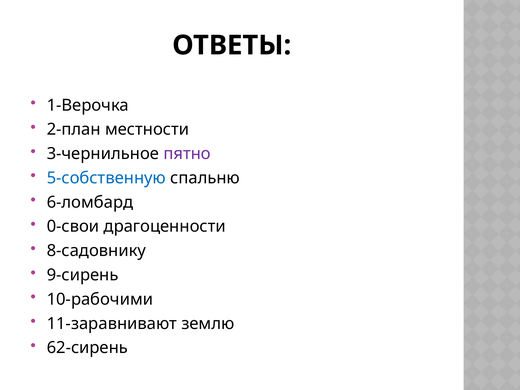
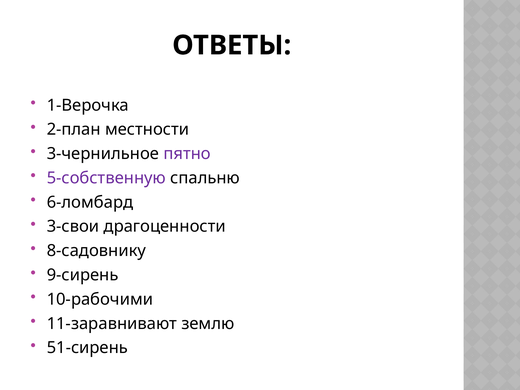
5-собственную colour: blue -> purple
0-свои: 0-свои -> 3-свои
62-сирень: 62-сирень -> 51-сирень
